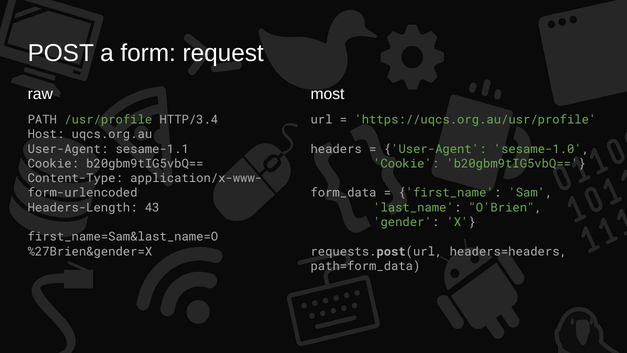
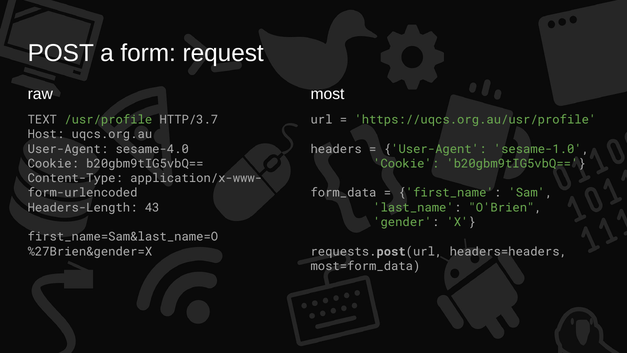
PATH: PATH -> TEXT
HTTP/3.4: HTTP/3.4 -> HTTP/3.7
sesame-1.1: sesame-1.1 -> sesame-4.0
path=form_data: path=form_data -> most=form_data
